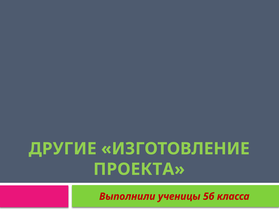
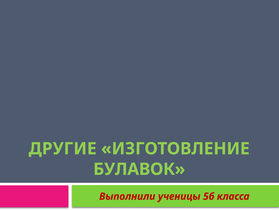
ПРОЕКТА: ПРОЕКТА -> БУЛАВОК
